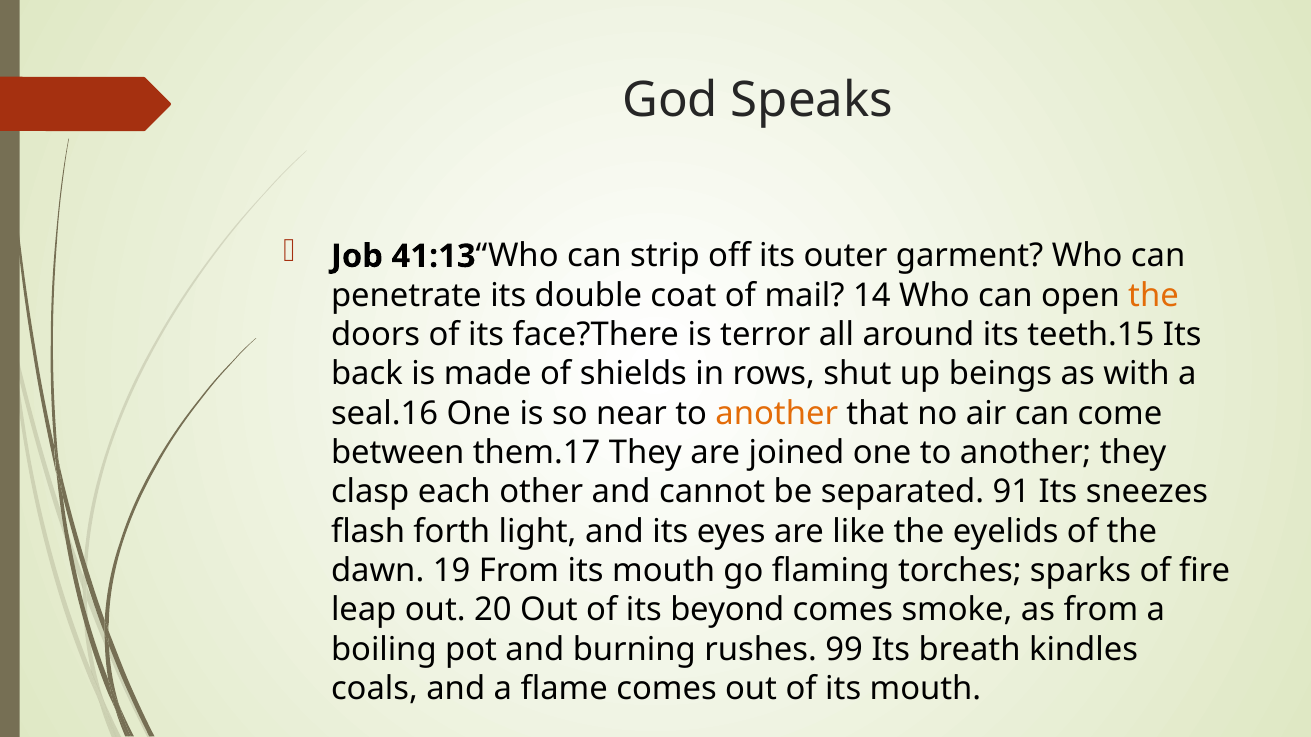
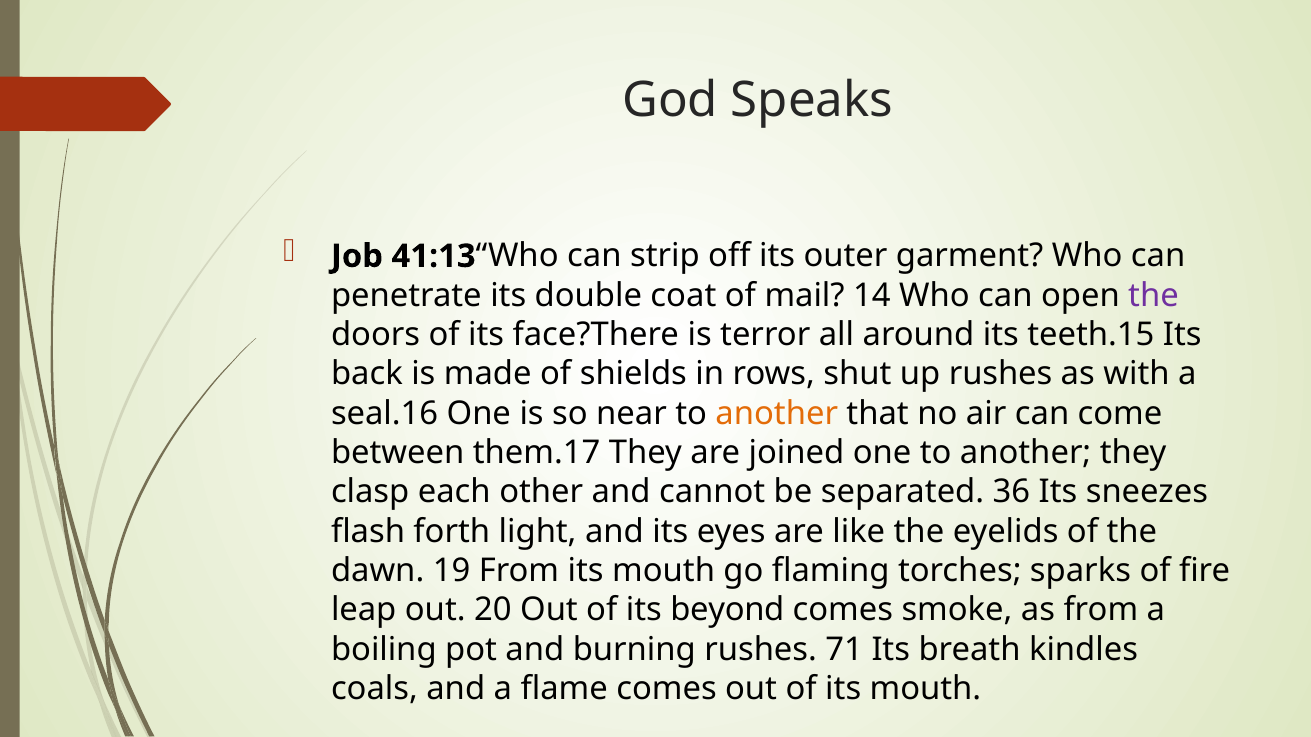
the at (1154, 296) colour: orange -> purple
up beings: beings -> rushes
91: 91 -> 36
99: 99 -> 71
